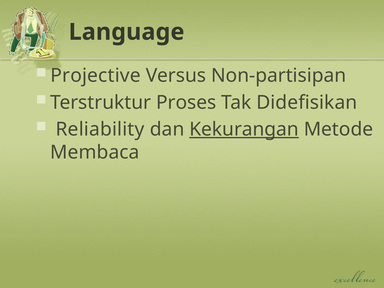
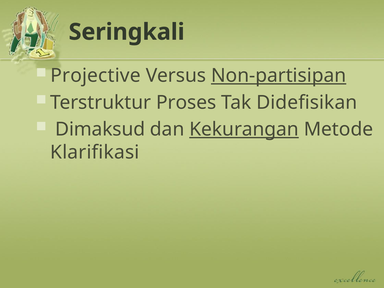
Language: Language -> Seringkali
Non-partisipan underline: none -> present
Reliability: Reliability -> Dimaksud
Membaca: Membaca -> Klarifikasi
